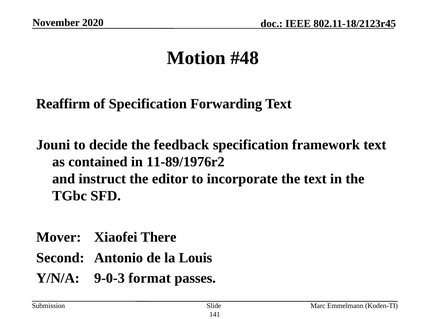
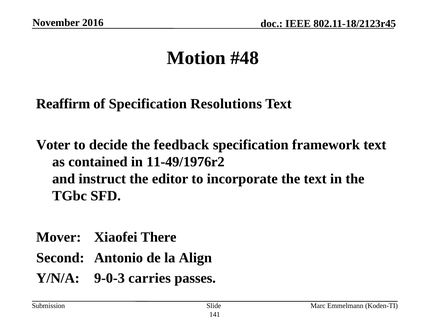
2020: 2020 -> 2016
Forwarding: Forwarding -> Resolutions
Jouni: Jouni -> Voter
11-89/1976r2: 11-89/1976r2 -> 11-49/1976r2
Louis: Louis -> Align
format: format -> carries
